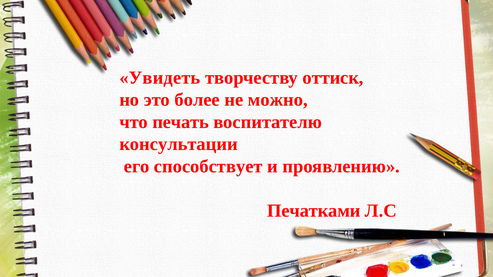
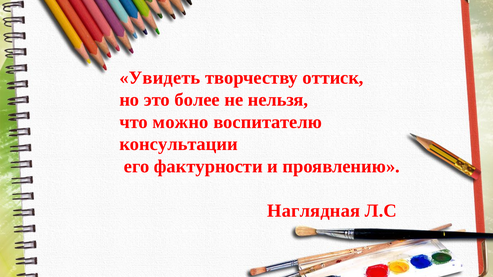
можно: можно -> нельзя
печать: печать -> можно
способствует: способствует -> фактурности
Печатками: Печатками -> Наглядная
